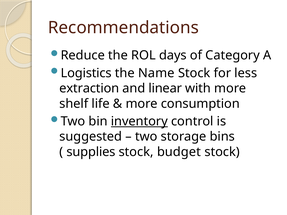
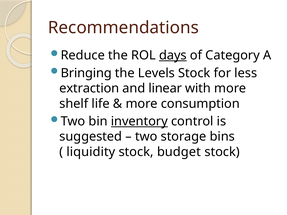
days underline: none -> present
Logistics: Logistics -> Bringing
Name: Name -> Levels
supplies: supplies -> liquidity
